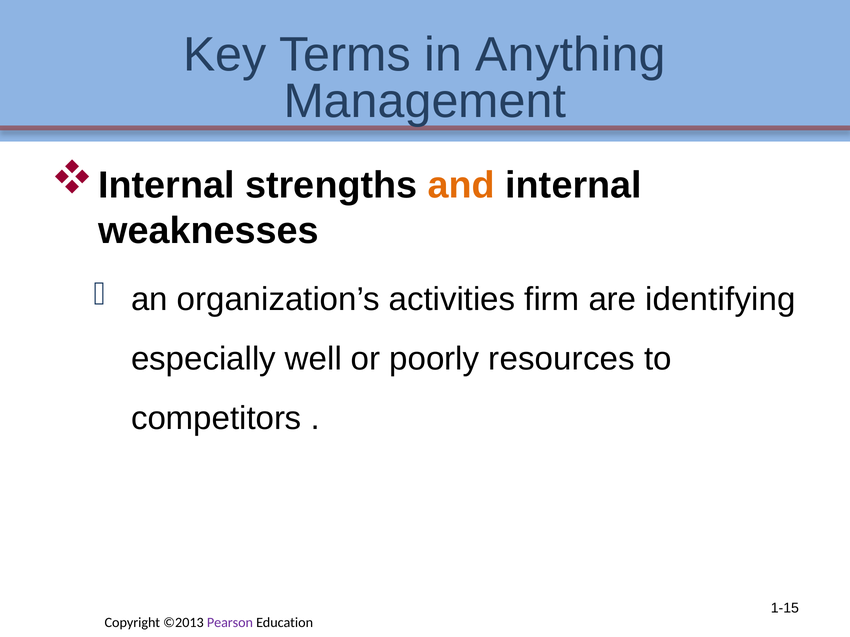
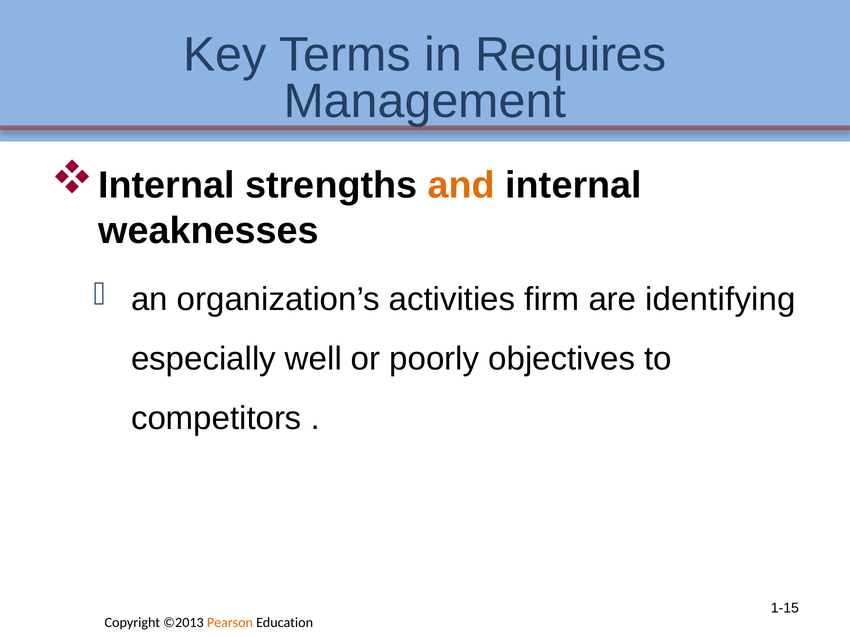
Anything: Anything -> Requires
resources: resources -> objectives
Pearson colour: purple -> orange
